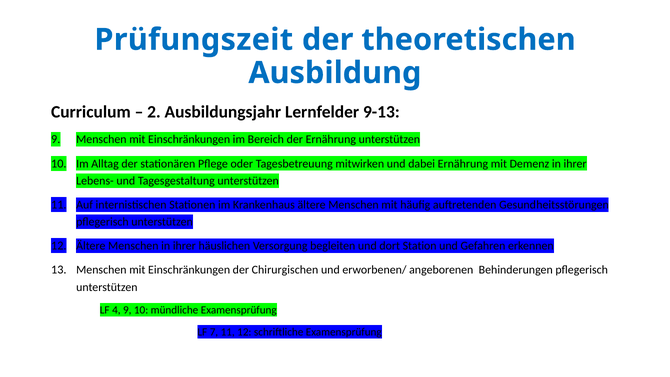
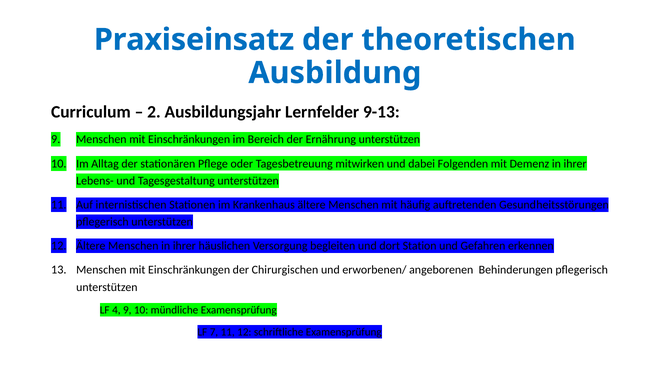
Prüfungszeit: Prüfungszeit -> Praxiseinsatz
dabei Ernährung: Ernährung -> Folgenden
